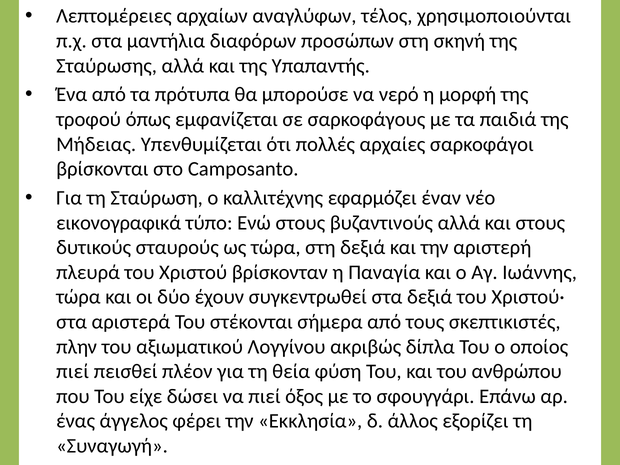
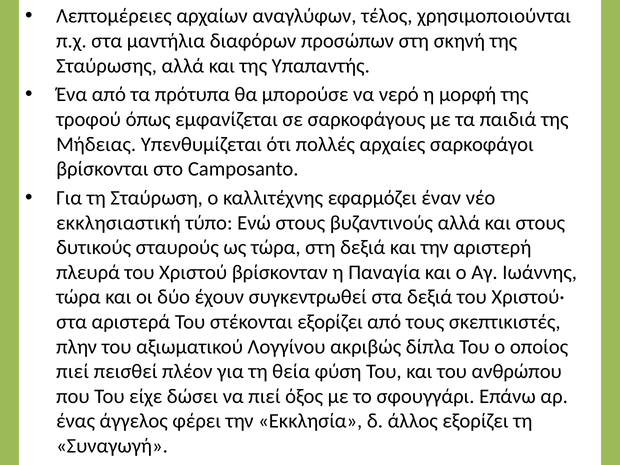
εικονογραφικά: εικονογραφικά -> εκκλησιαστική
στέκονται σήμερα: σήμερα -> εξορίζει
